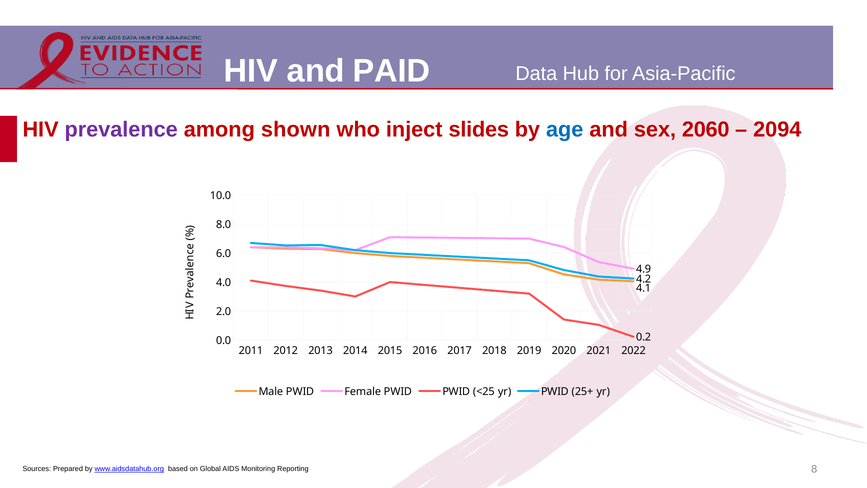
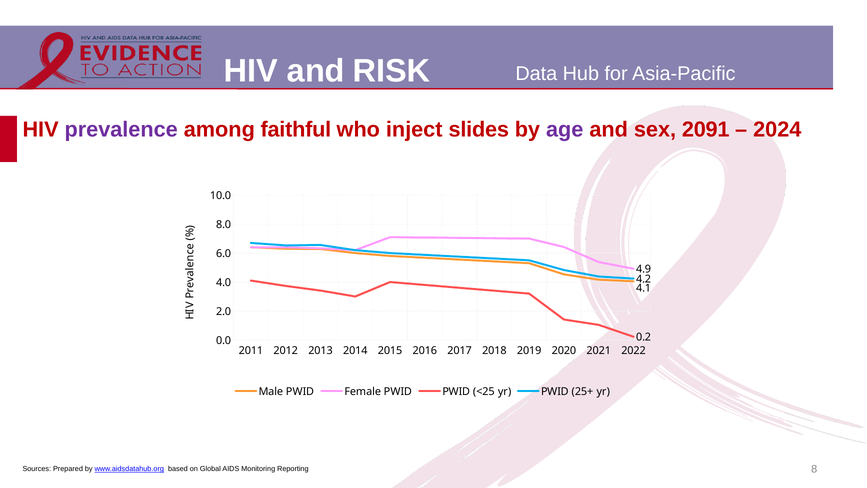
PAID: PAID -> RISK
shown: shown -> faithful
age colour: blue -> purple
2060: 2060 -> 2091
2094: 2094 -> 2024
